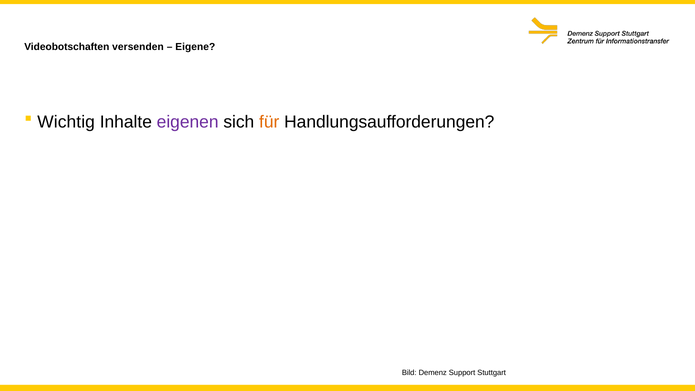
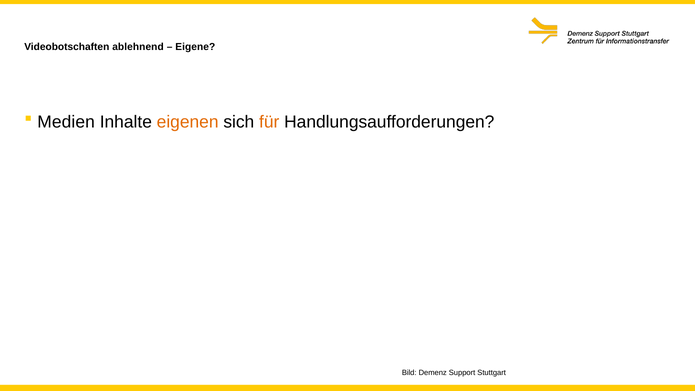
versenden: versenden -> ablehnend
Wichtig: Wichtig -> Medien
eigenen colour: purple -> orange
